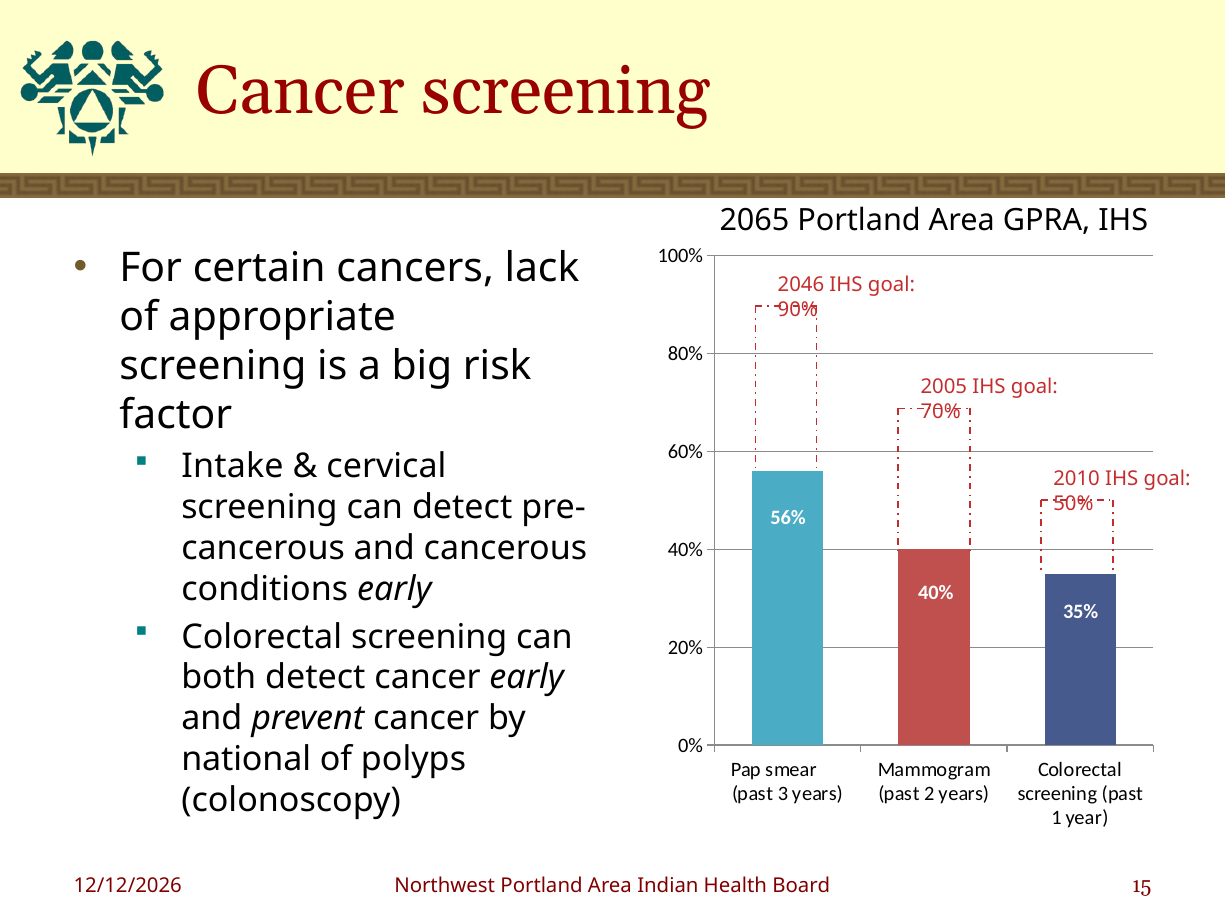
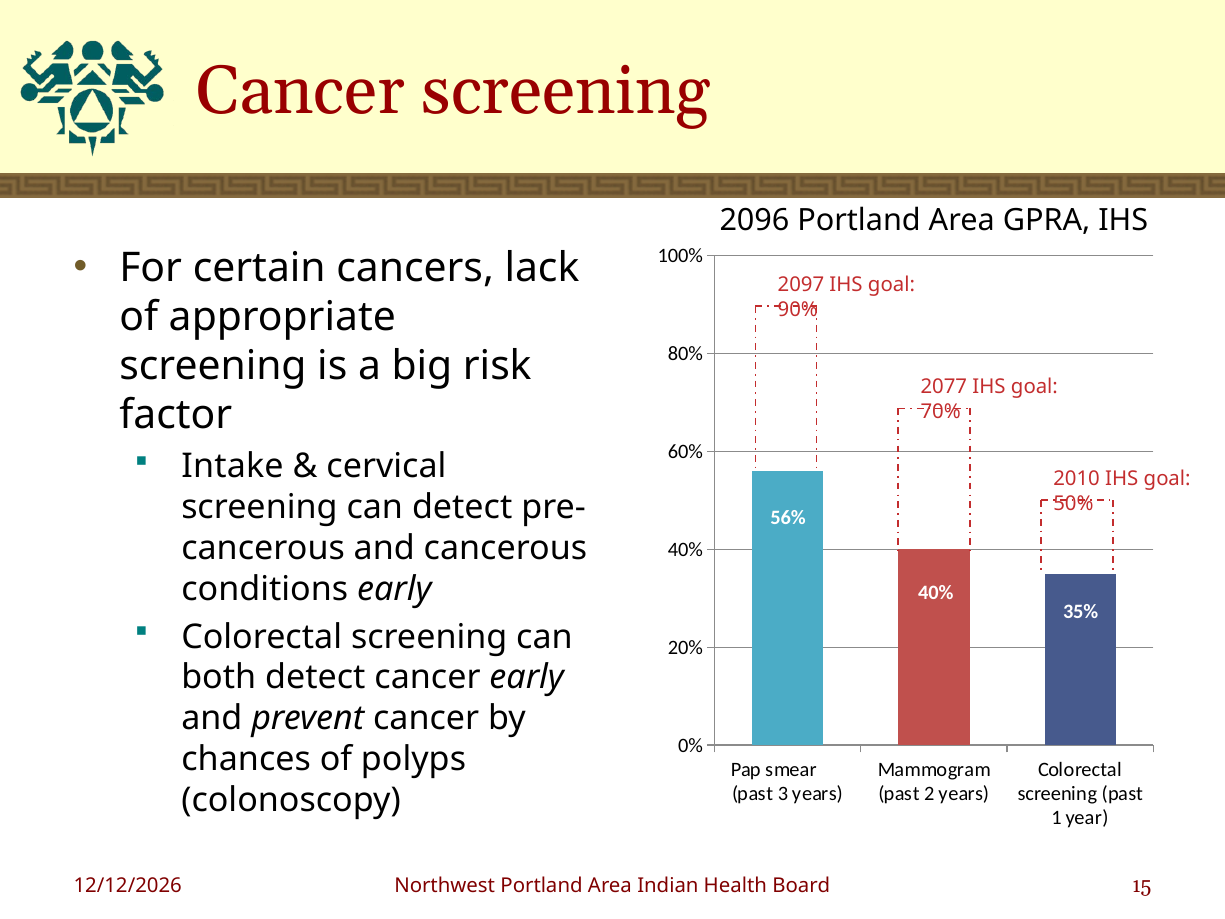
2065: 2065 -> 2096
2046: 2046 -> 2097
2005: 2005 -> 2077
national: national -> chances
